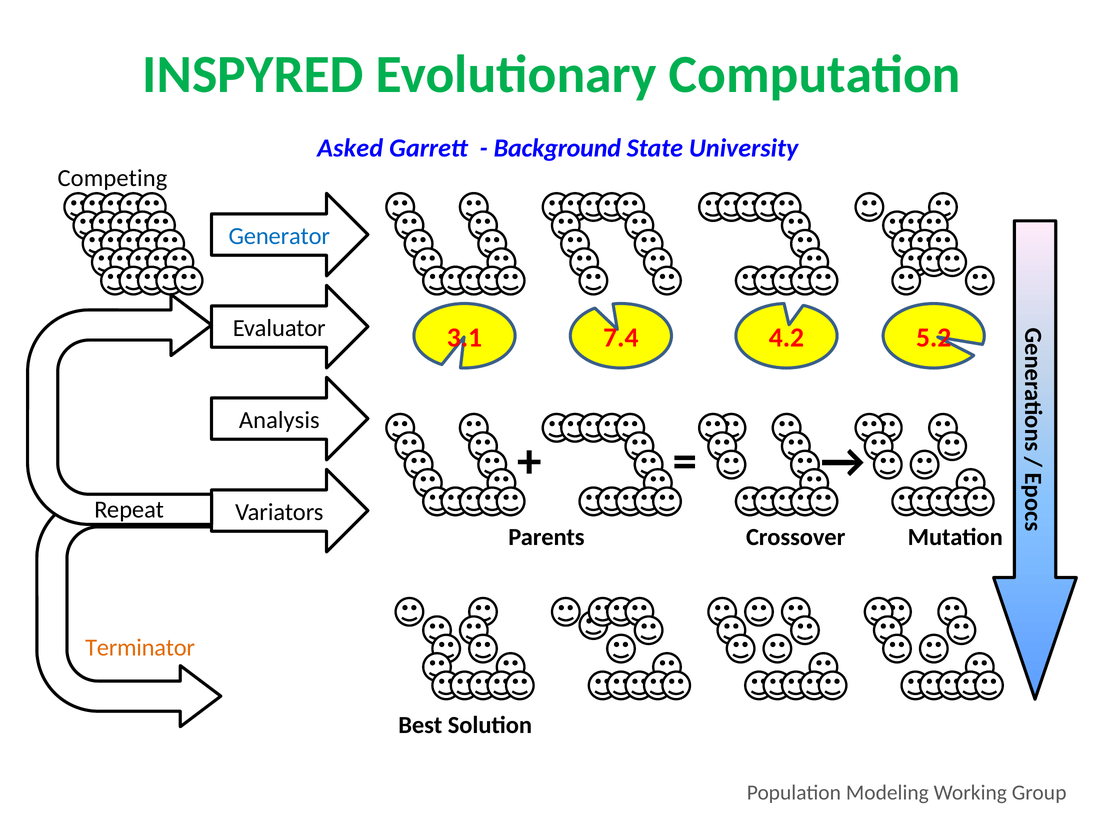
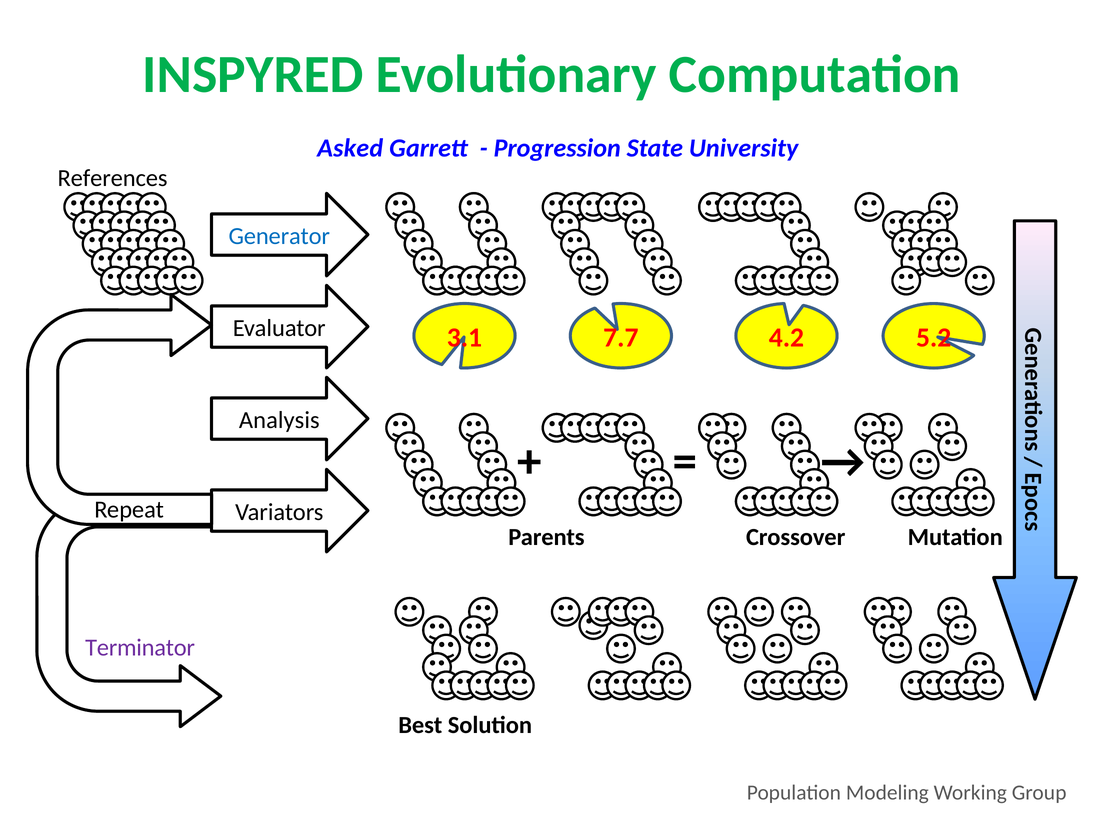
Background: Background -> Progression
Competing: Competing -> References
7.4: 7.4 -> 7.7
Terminator colour: orange -> purple
